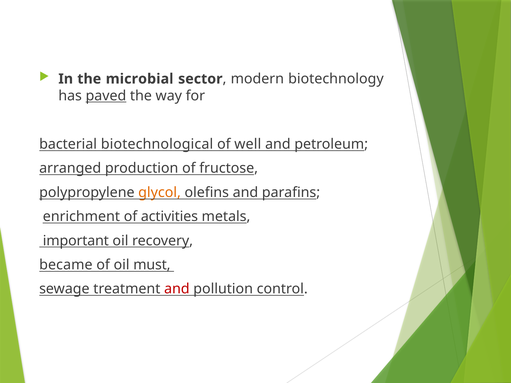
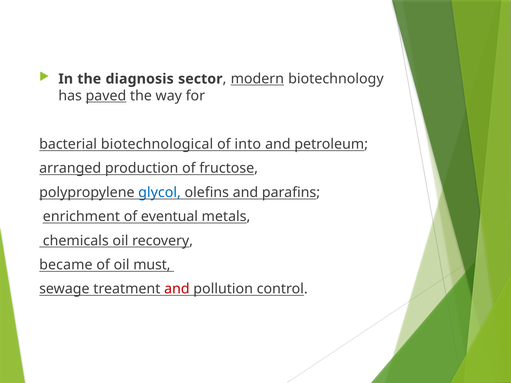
microbial: microbial -> diagnosis
modern underline: none -> present
well: well -> into
glycol colour: orange -> blue
activities: activities -> eventual
important: important -> chemicals
